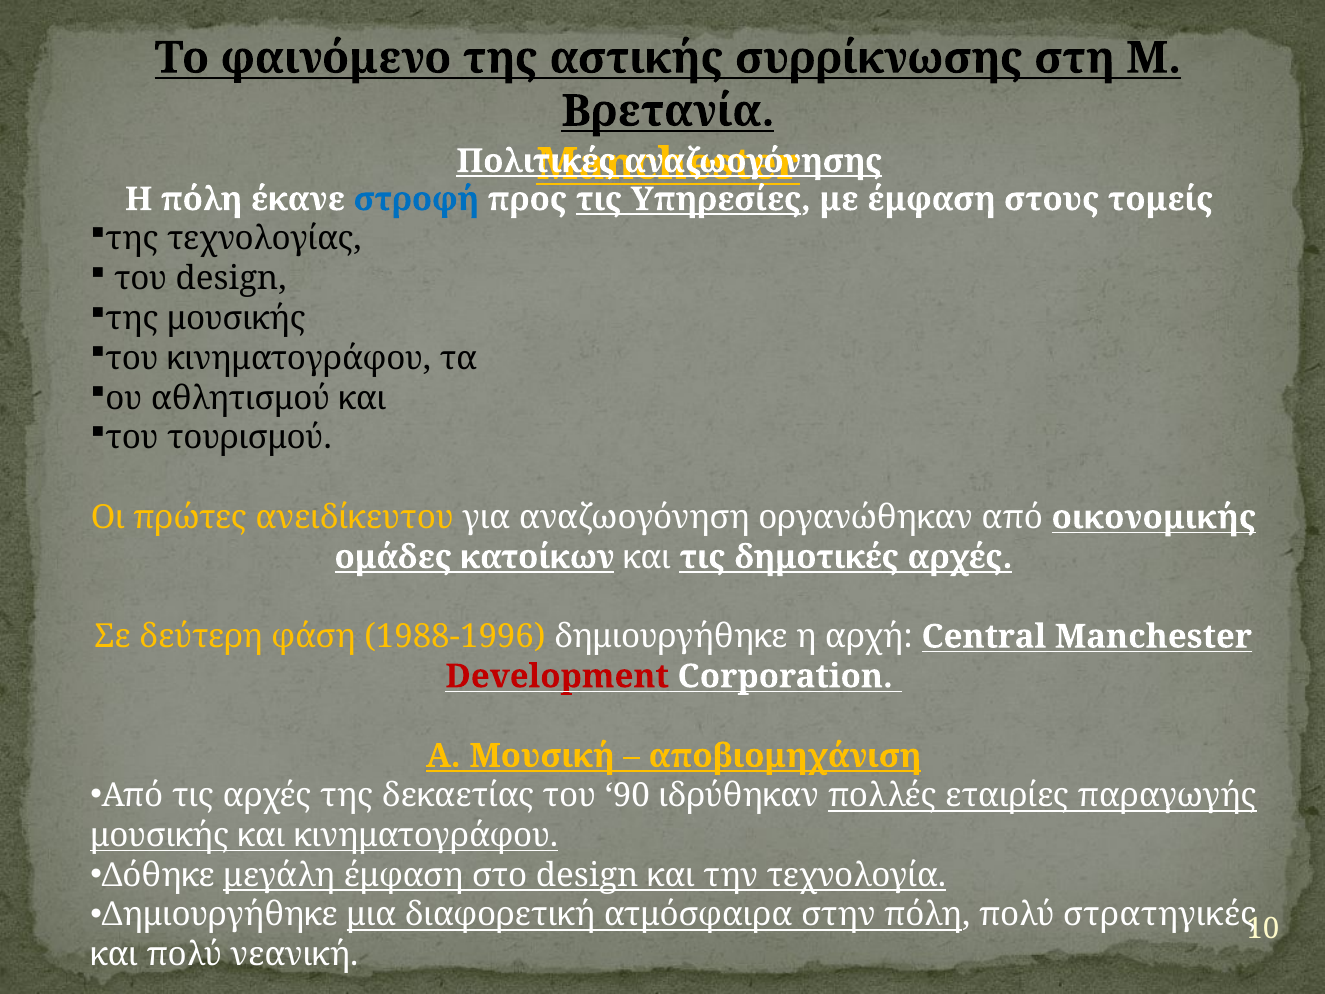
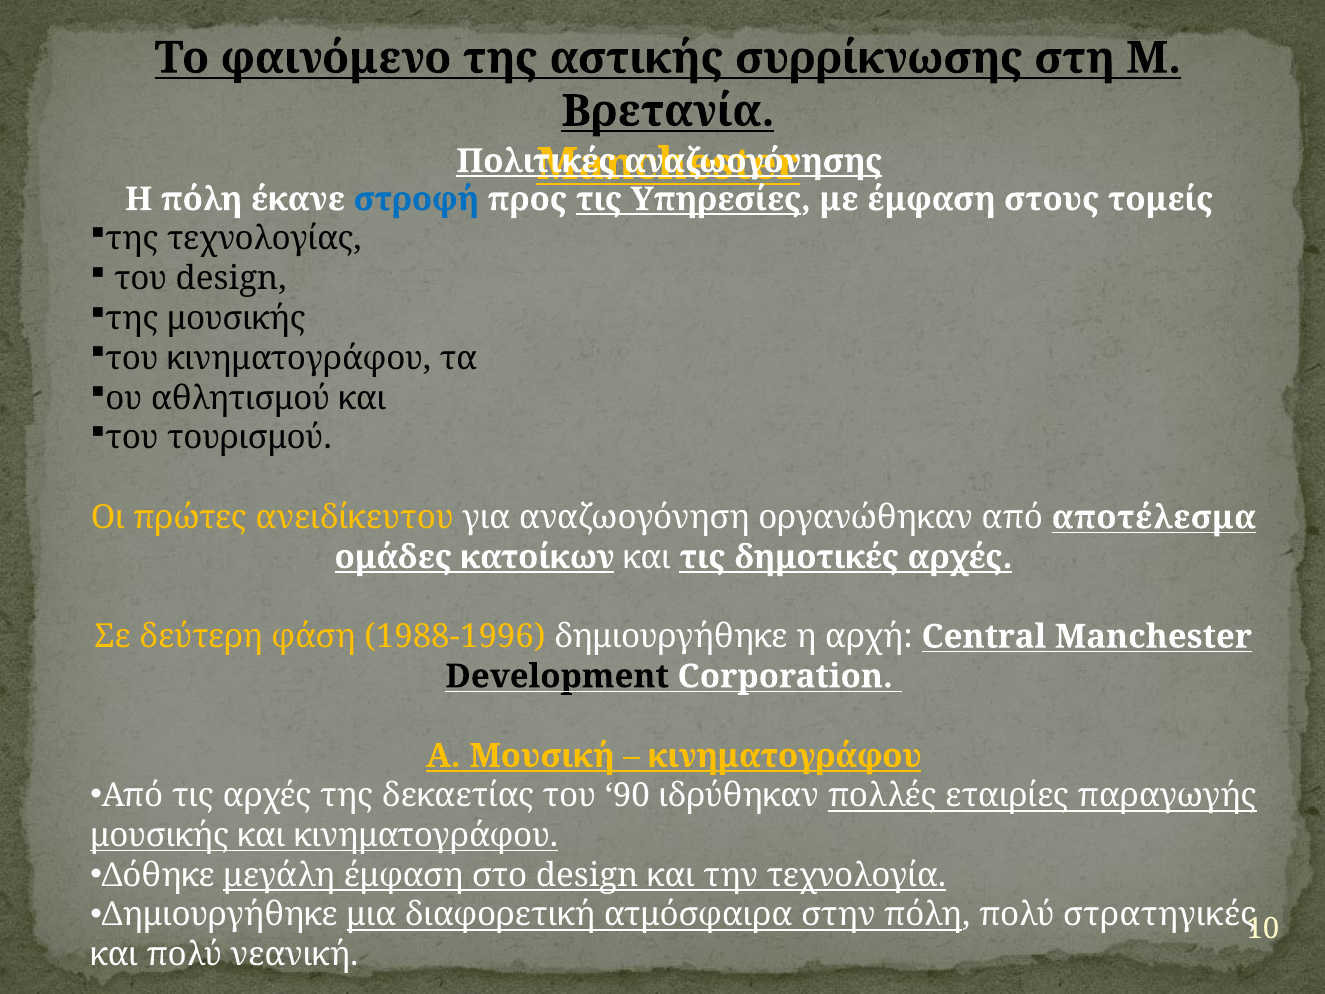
οικονομικής: οικονομικής -> αποτέλεσμα
Development colour: red -> black
αποβιομηχάνιση at (785, 756): αποβιομηχάνιση -> κινηματογράφου
